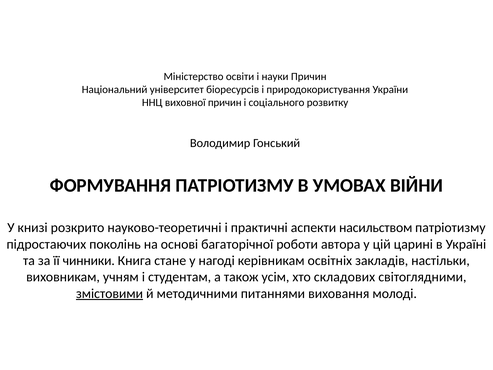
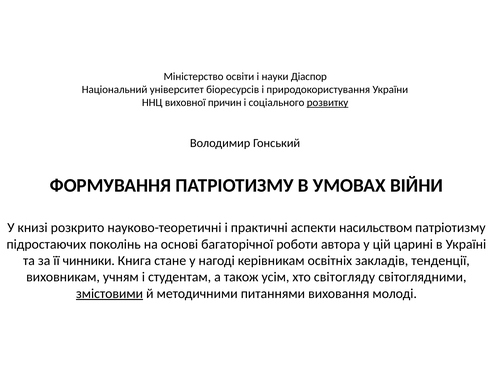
науки Причин: Причин -> Діаспор
розвитку underline: none -> present
настільки: настільки -> тенденції
складових: складових -> світогляду
